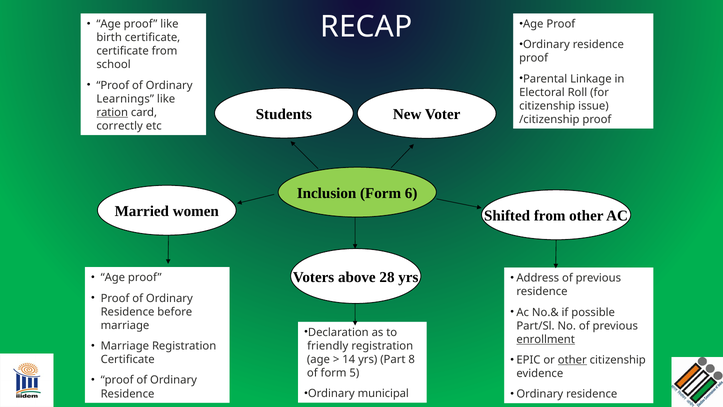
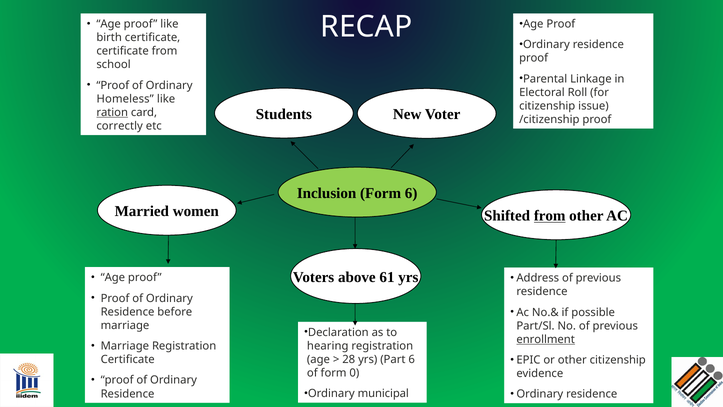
Learnings: Learnings -> Homeless
from at (550, 216) underline: none -> present
28: 28 -> 61
friendly: friendly -> hearing
other at (572, 360) underline: present -> none
14: 14 -> 28
Part 8: 8 -> 6
5: 5 -> 0
